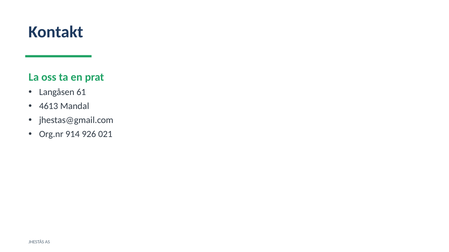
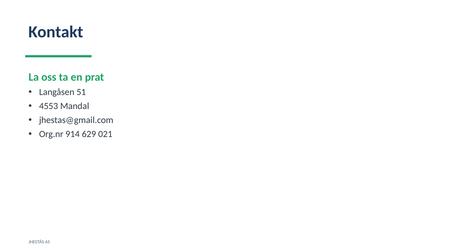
61: 61 -> 51
4613: 4613 -> 4553
926: 926 -> 629
